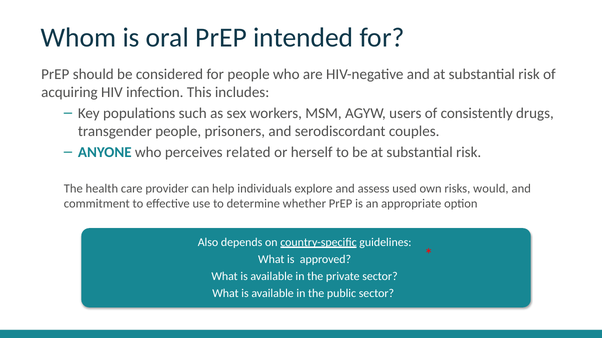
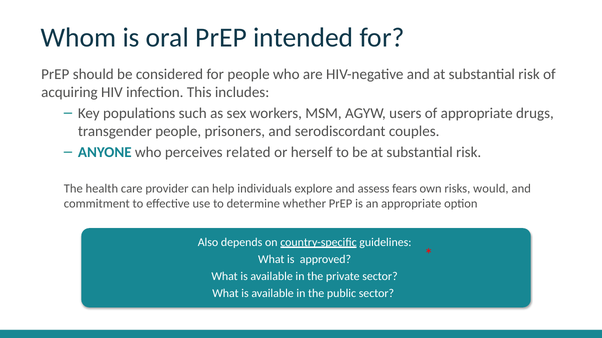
of consistently: consistently -> appropriate
used: used -> fears
